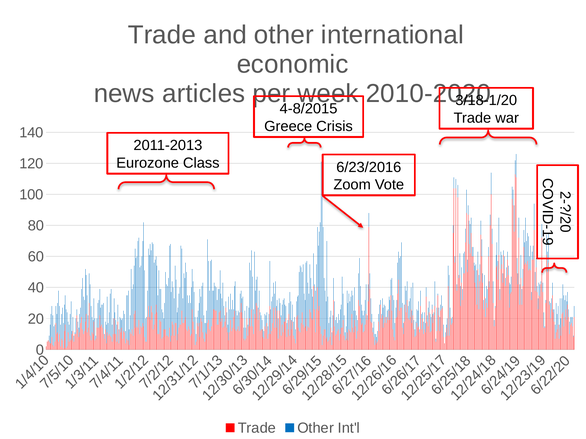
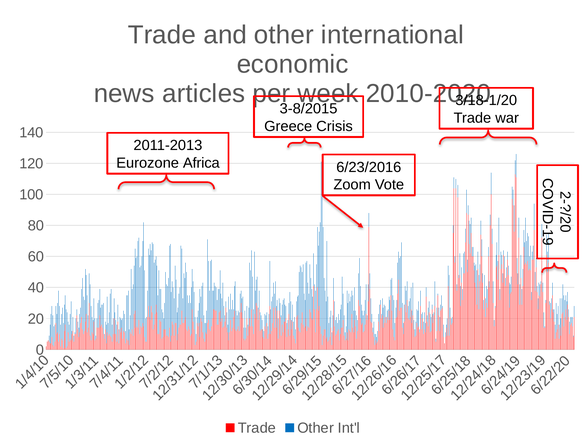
4-8/2015: 4-8/2015 -> 3-8/2015
Class: Class -> Africa
